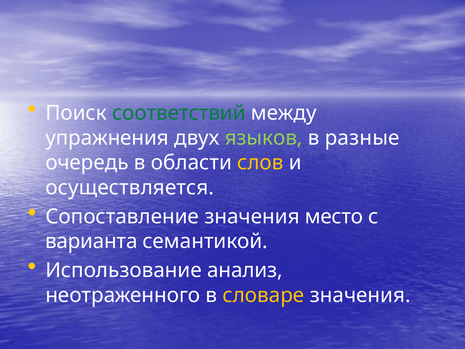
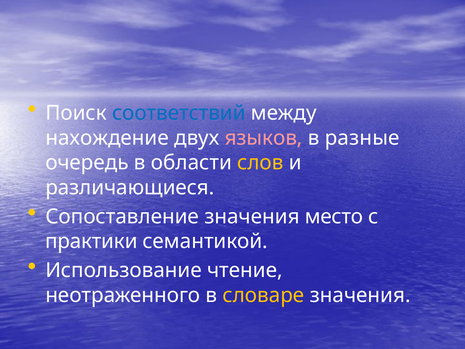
соответствий colour: green -> blue
упражнения: упражнения -> нахождение
языков colour: light green -> pink
осуществляется: осуществляется -> различающиеся
варианта: варианта -> практики
анализ: анализ -> чтение
